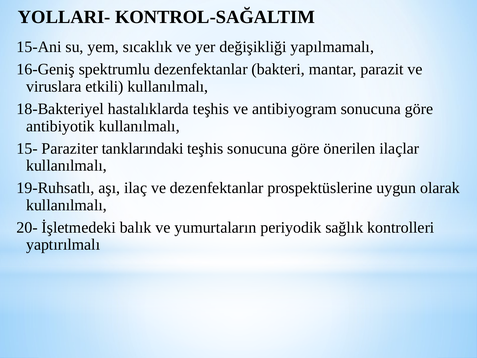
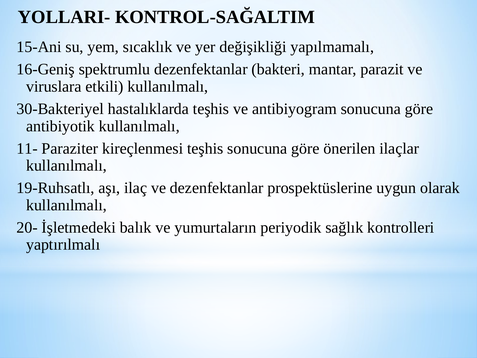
18-Bakteriyel: 18-Bakteriyel -> 30-Bakteriyel
15-: 15- -> 11-
tanklarındaki: tanklarındaki -> kireçlenmesi
